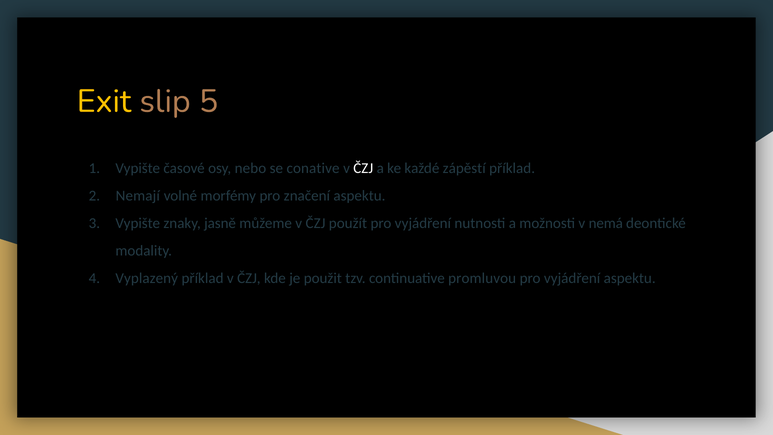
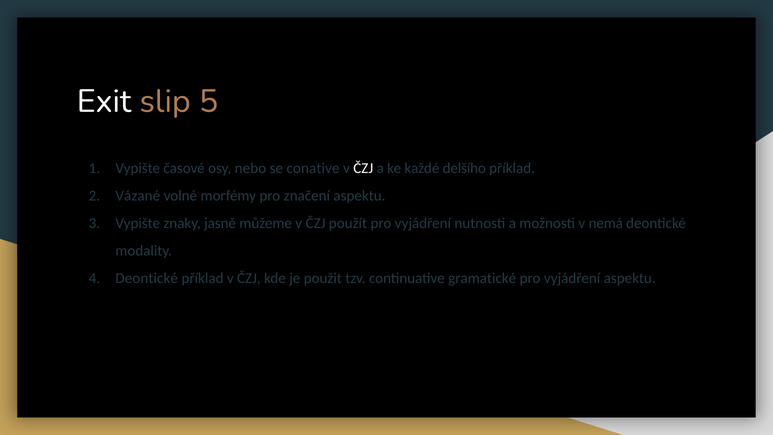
Exit colour: yellow -> white
zápěstí: zápěstí -> delšího
Nemají: Nemají -> Vázané
Vyplazený at (147, 278): Vyplazený -> Deontické
promluvou: promluvou -> gramatické
